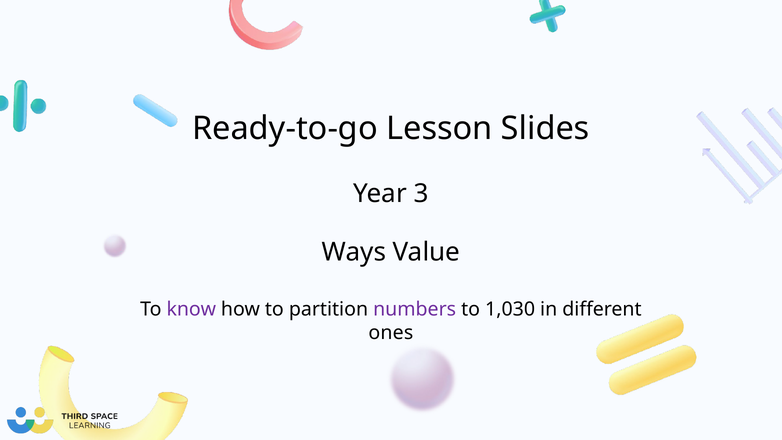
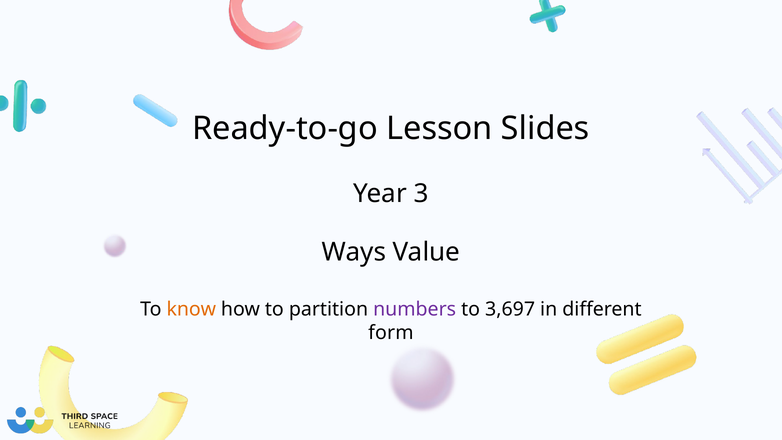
know colour: purple -> orange
1,030: 1,030 -> 3,697
ones: ones -> form
